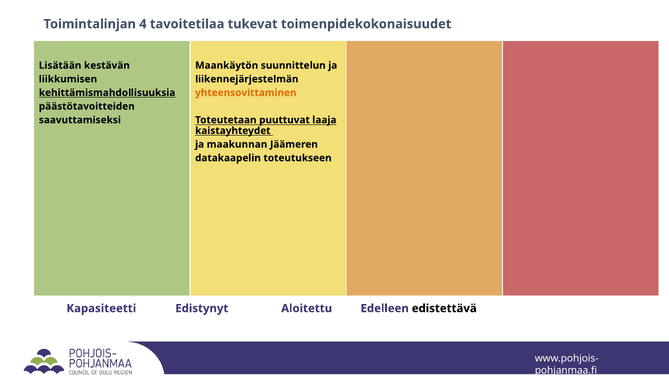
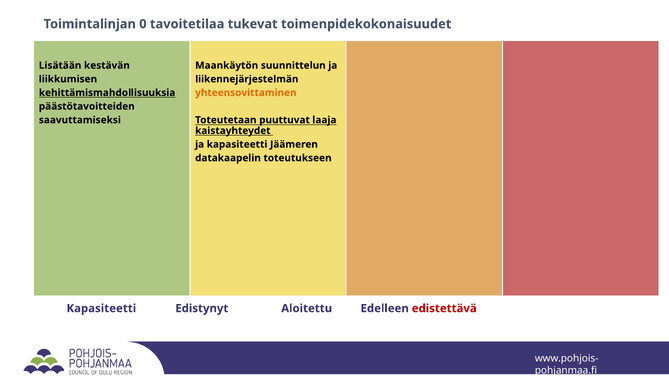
4: 4 -> 0
ja maakunnan: maakunnan -> kapasiteetti
edistettävä colour: black -> red
